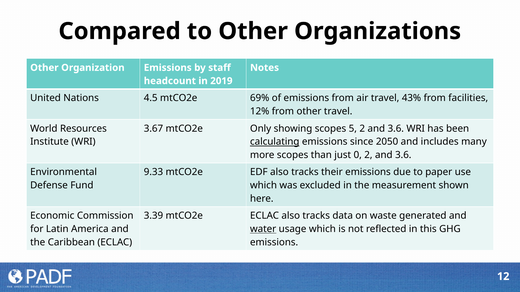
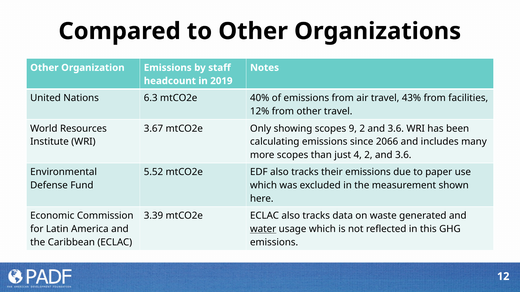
4.5: 4.5 -> 6.3
69%: 69% -> 40%
5: 5 -> 9
calculating underline: present -> none
2050: 2050 -> 2066
0: 0 -> 4
9.33: 9.33 -> 5.52
